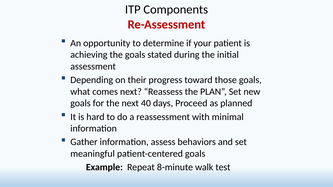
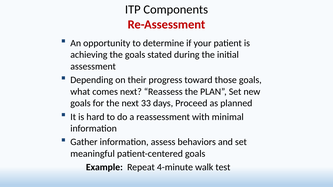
40: 40 -> 33
8-minute: 8-minute -> 4-minute
